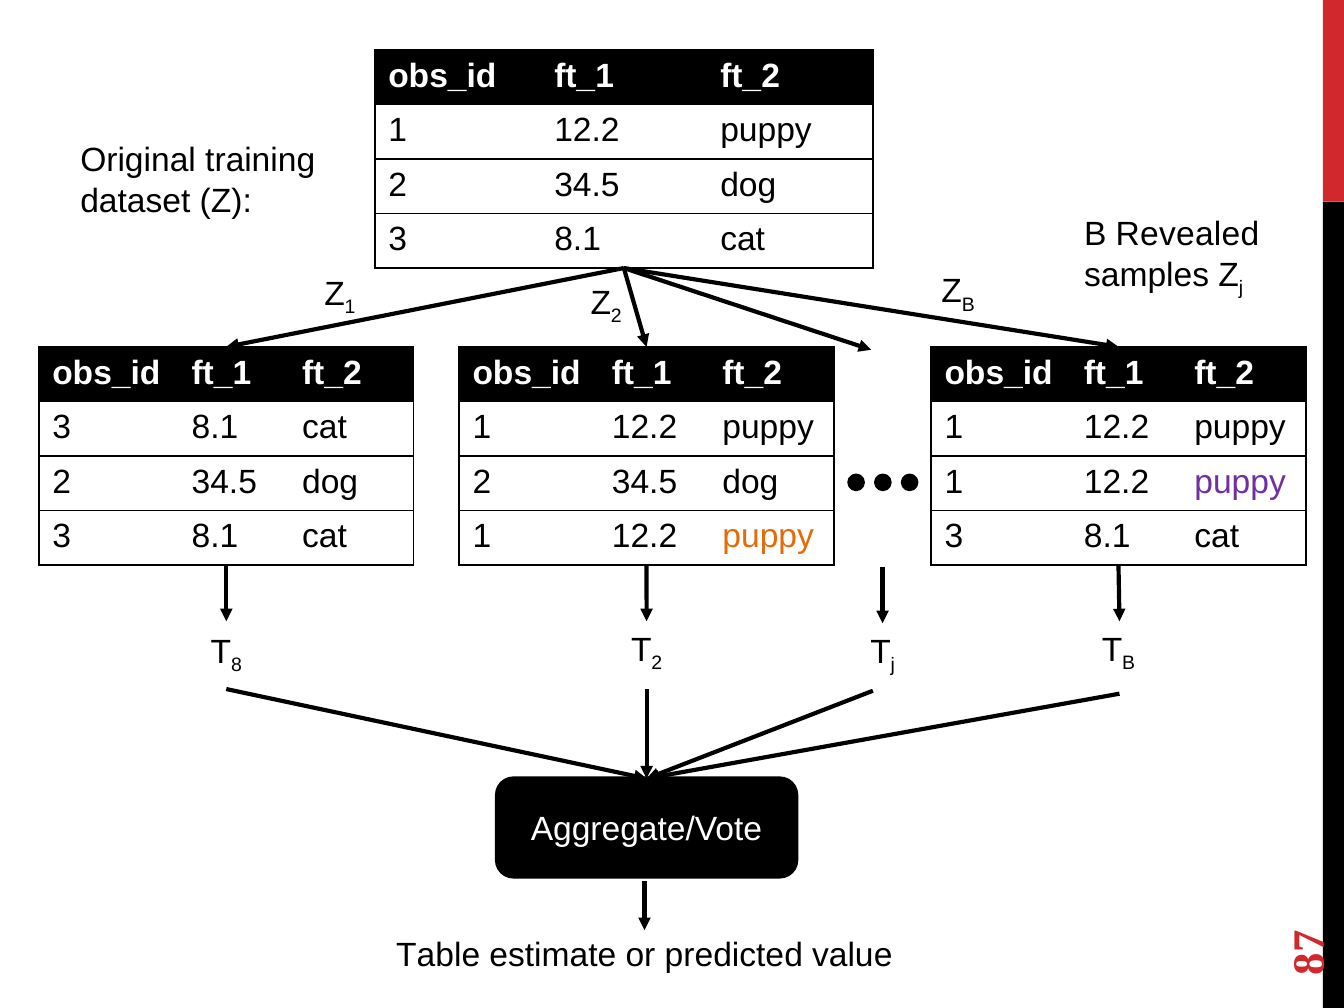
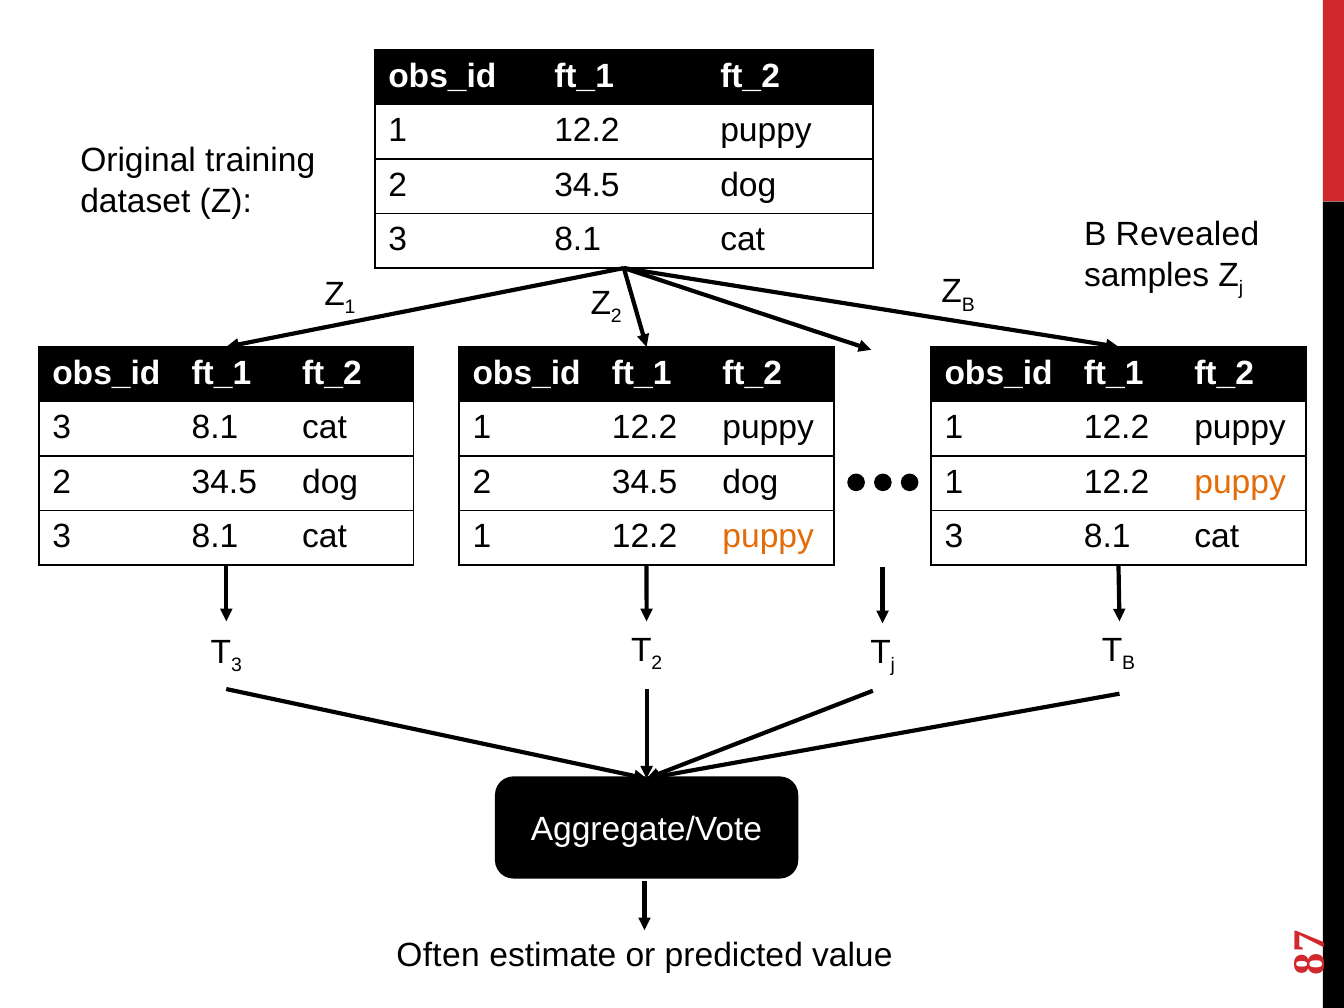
puppy at (1240, 482) colour: purple -> orange
8 at (236, 665): 8 -> 3
Table: Table -> Often
